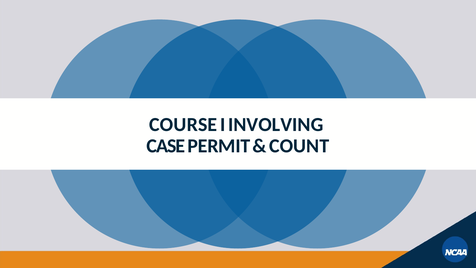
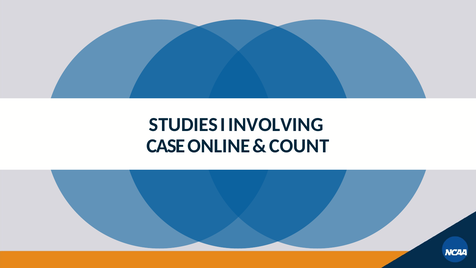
COURSE: COURSE -> STUDIES
PERMIT: PERMIT -> ONLINE
